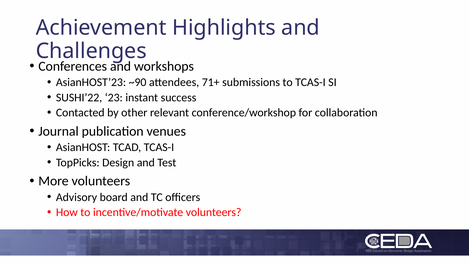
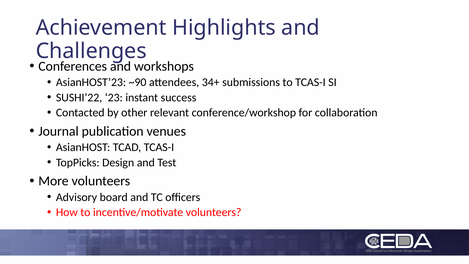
71+: 71+ -> 34+
